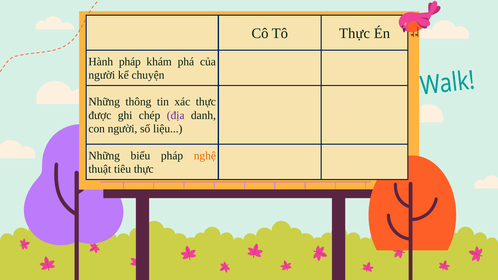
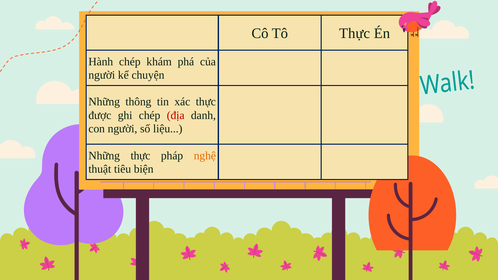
Hành pháp: pháp -> chép
địa colour: purple -> red
Những biểu: biểu -> thực
tiêu thực: thực -> biện
